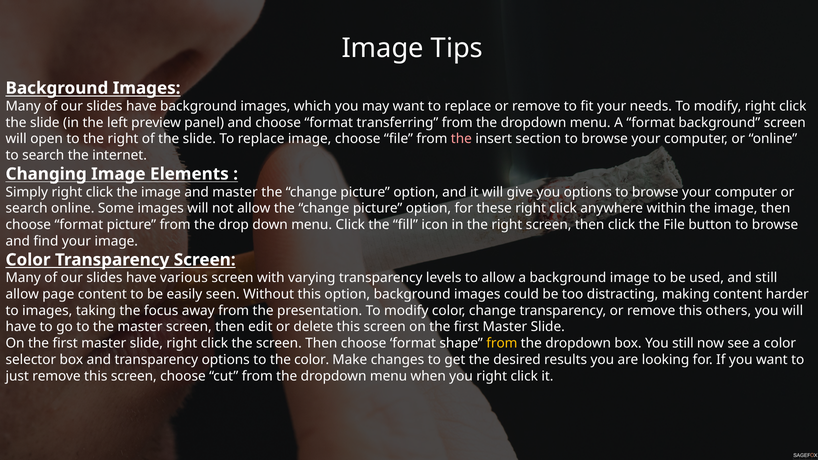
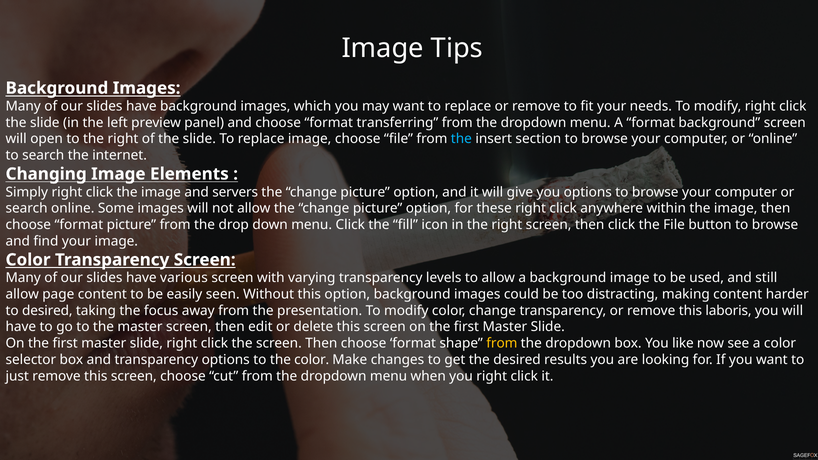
the at (461, 139) colour: pink -> light blue
and master: master -> servers
to images: images -> desired
others: others -> laboris
You still: still -> like
